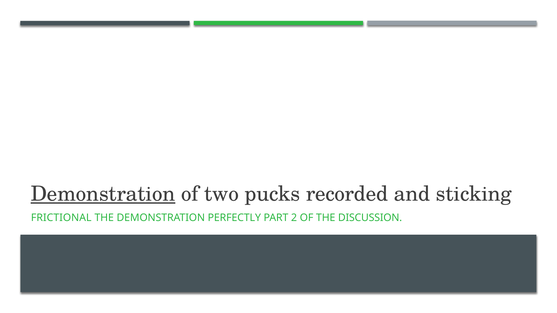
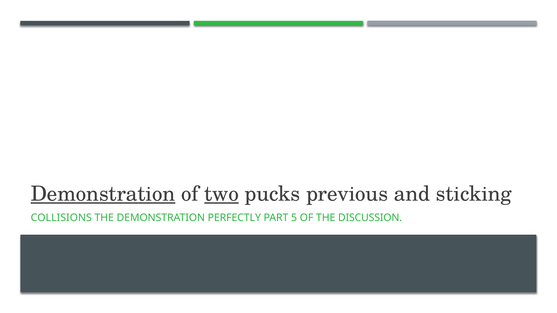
two underline: none -> present
recorded: recorded -> previous
FRICTIONAL: FRICTIONAL -> COLLISIONS
2: 2 -> 5
